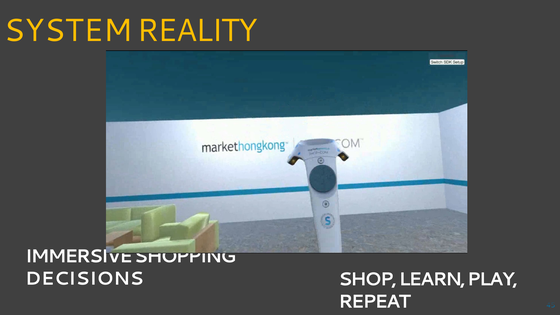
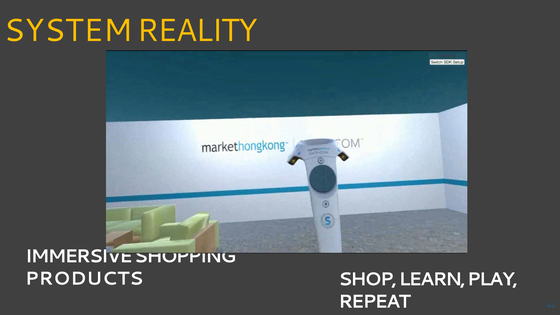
DECISIONS: DECISIONS -> PRODUCTS
